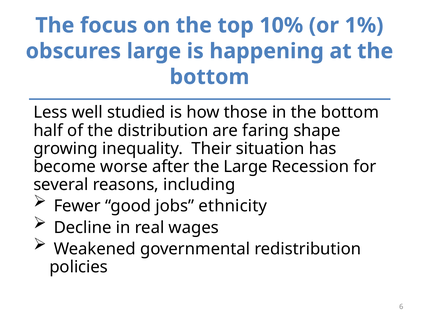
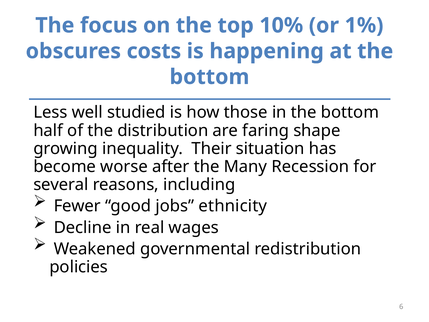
obscures large: large -> costs
the Large: Large -> Many
